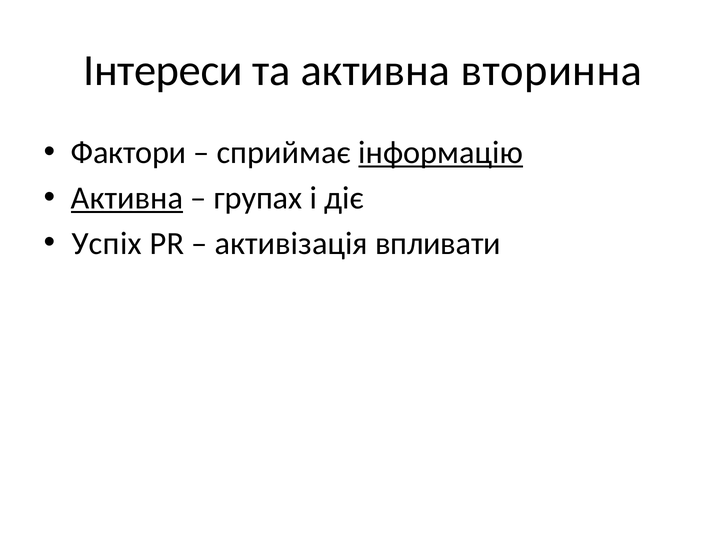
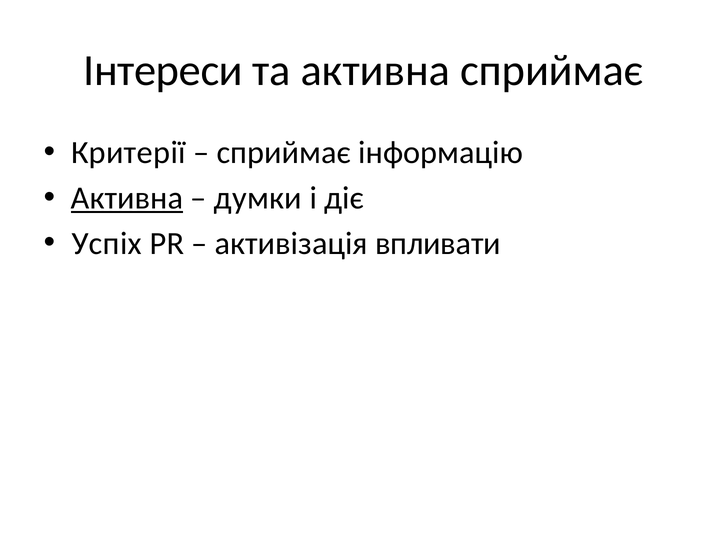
активна вторинна: вторинна -> сприймає
Фактори: Фактори -> Критерії
інформацію underline: present -> none
групах: групах -> думки
